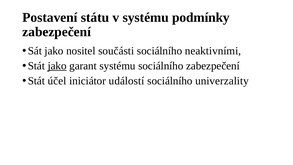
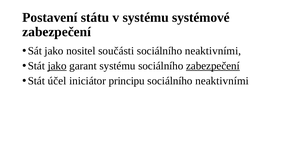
podmínky: podmínky -> systémové
zabezpečení at (213, 66) underline: none -> present
událostí: událostí -> principu
univerzality at (222, 81): univerzality -> neaktivními
